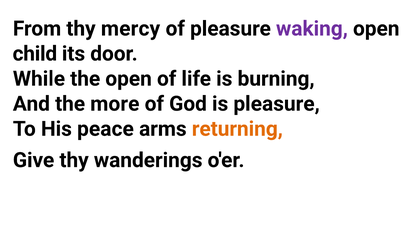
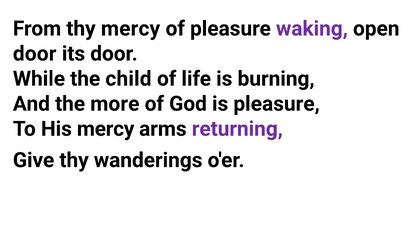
child at (35, 54): child -> door
the open: open -> child
His peace: peace -> mercy
returning colour: orange -> purple
